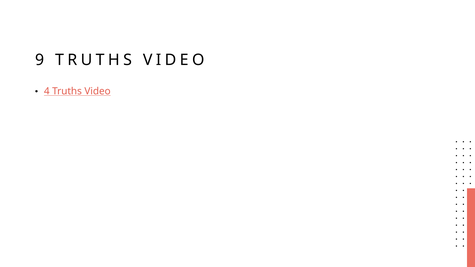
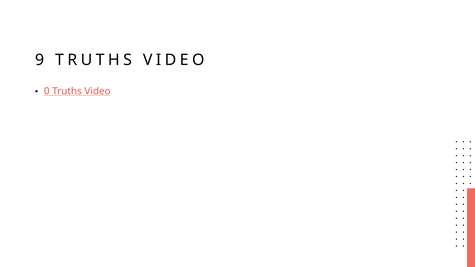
4: 4 -> 0
